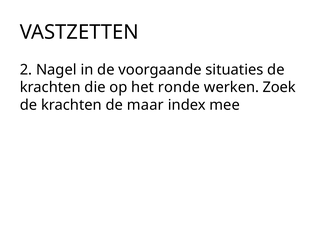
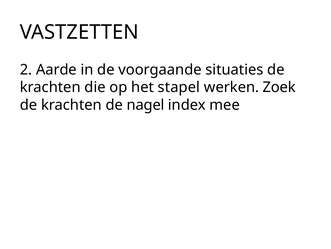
Nagel: Nagel -> Aarde
ronde: ronde -> stapel
maar: maar -> nagel
